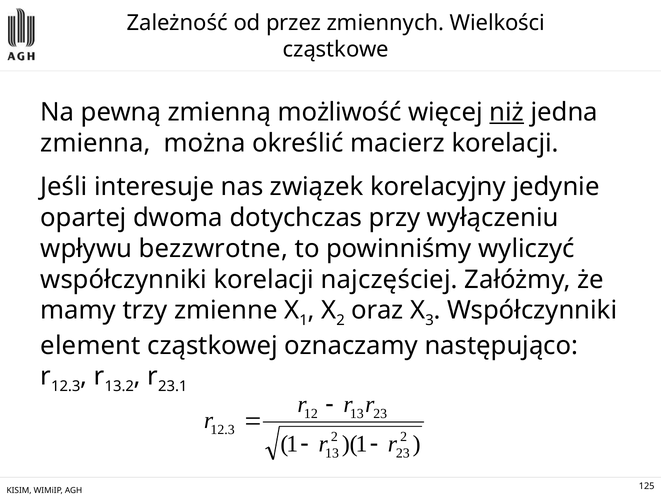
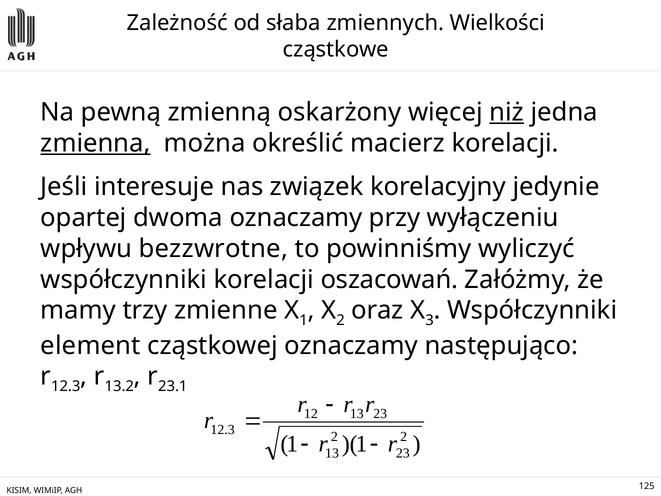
przez: przez -> słaba
możliwość: możliwość -> oskarżony
zmienna underline: none -> present
dwoma dotychczas: dotychczas -> oznaczamy
najczęściej: najczęściej -> oszacowań
